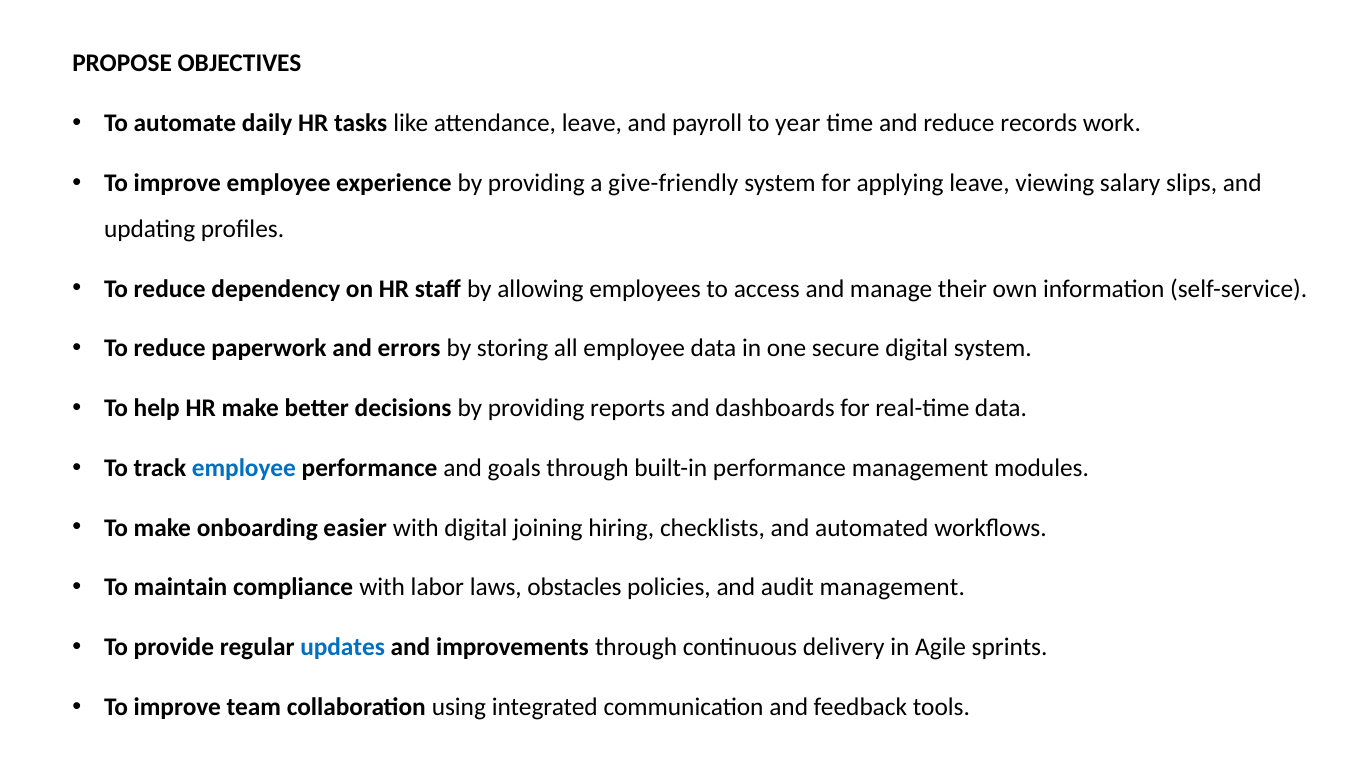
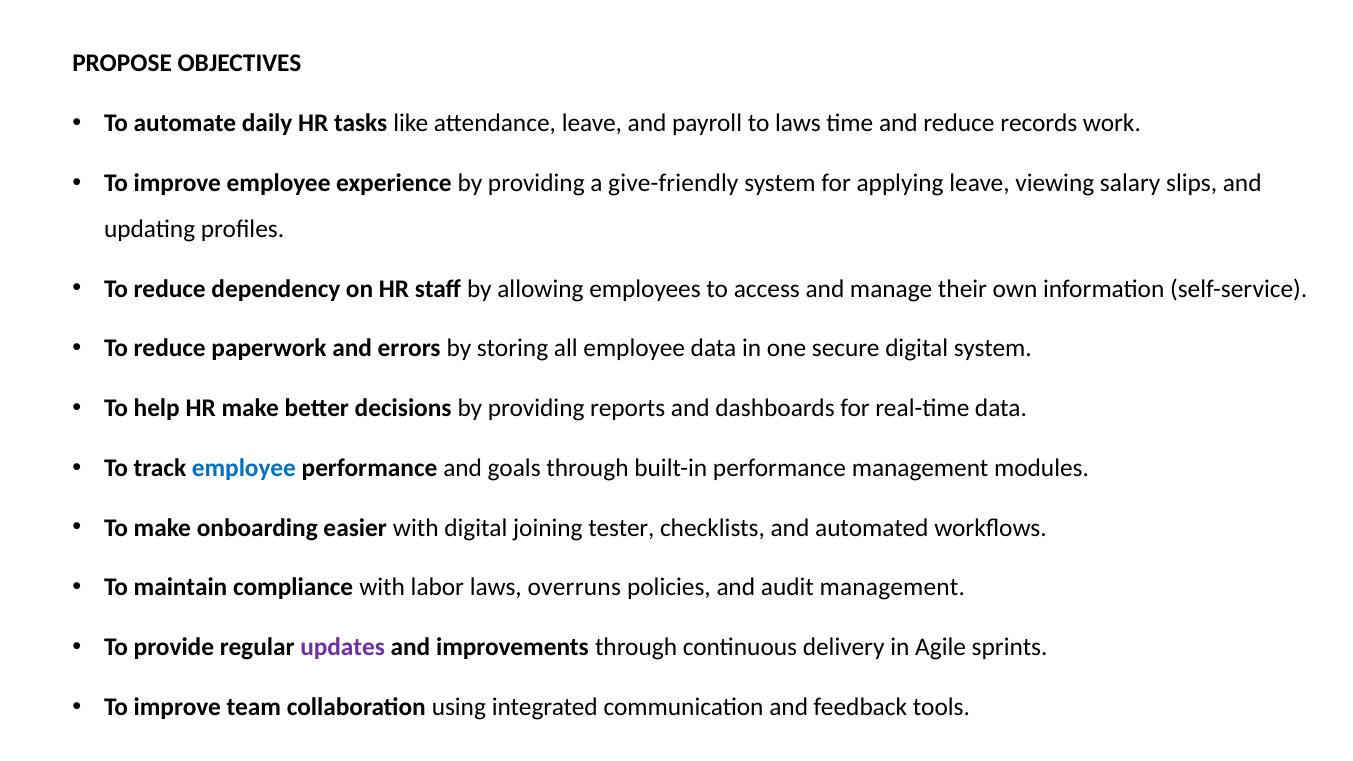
to year: year -> laws
hiring: hiring -> tester
obstacles: obstacles -> overruns
updates colour: blue -> purple
